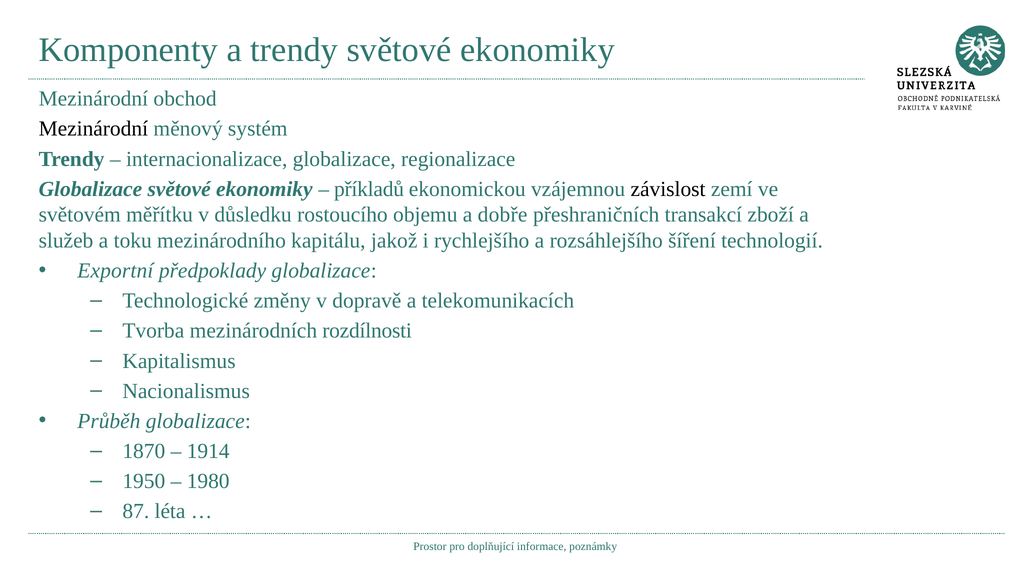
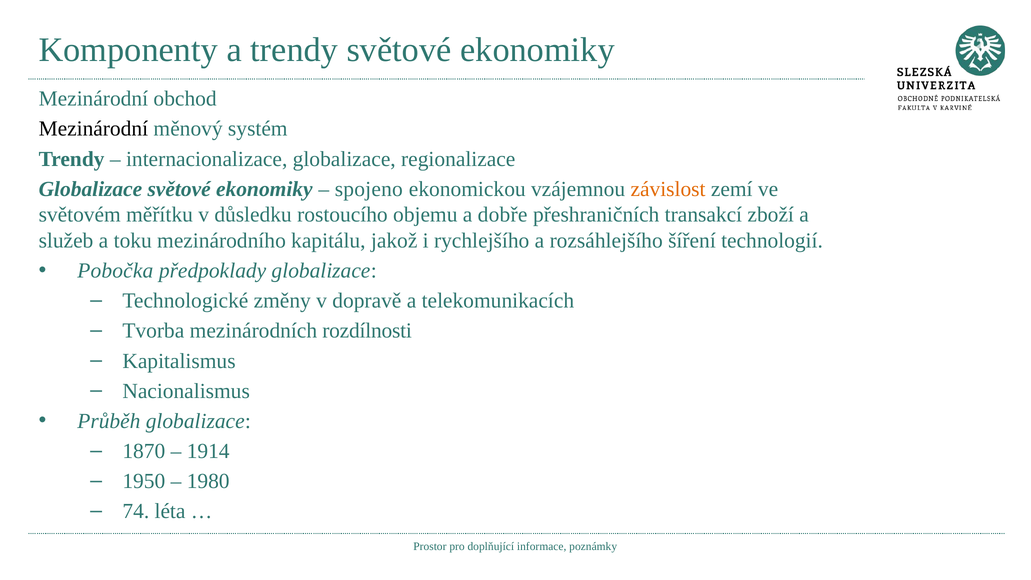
příkladů: příkladů -> spojeno
závislost colour: black -> orange
Exportní: Exportní -> Pobočka
87: 87 -> 74
